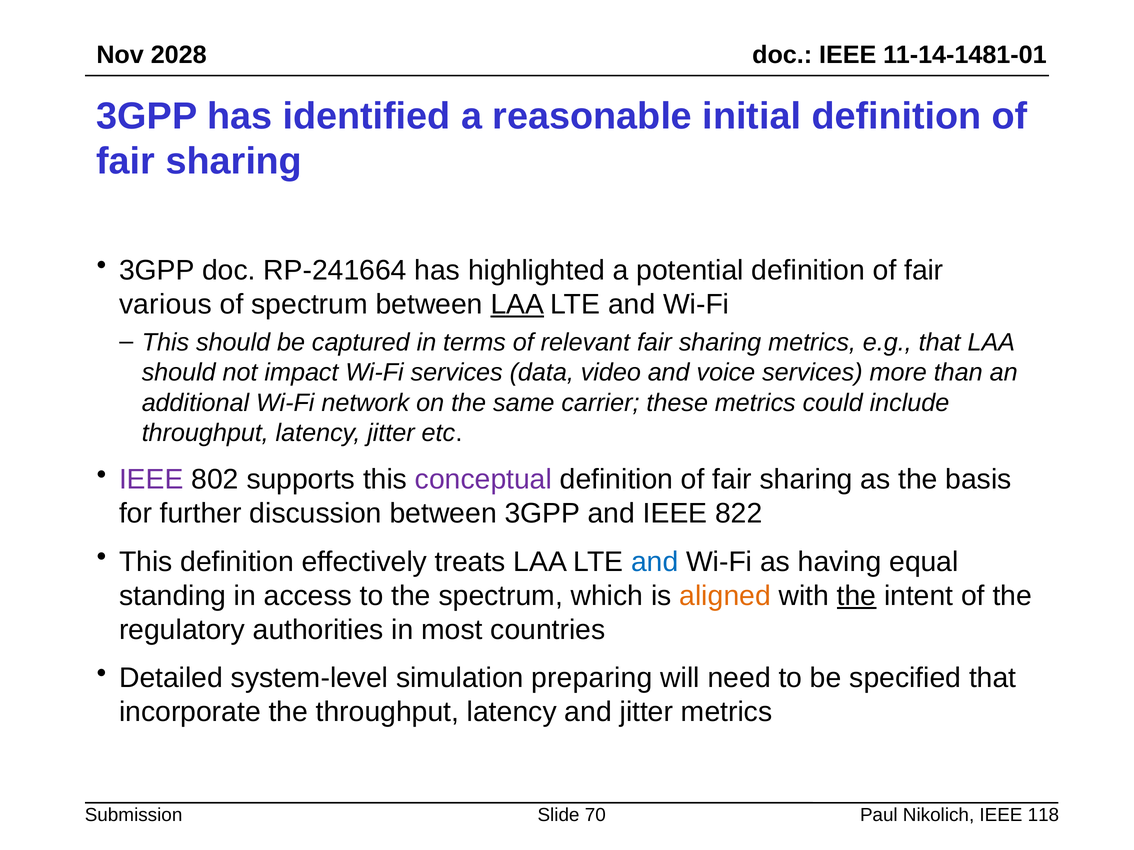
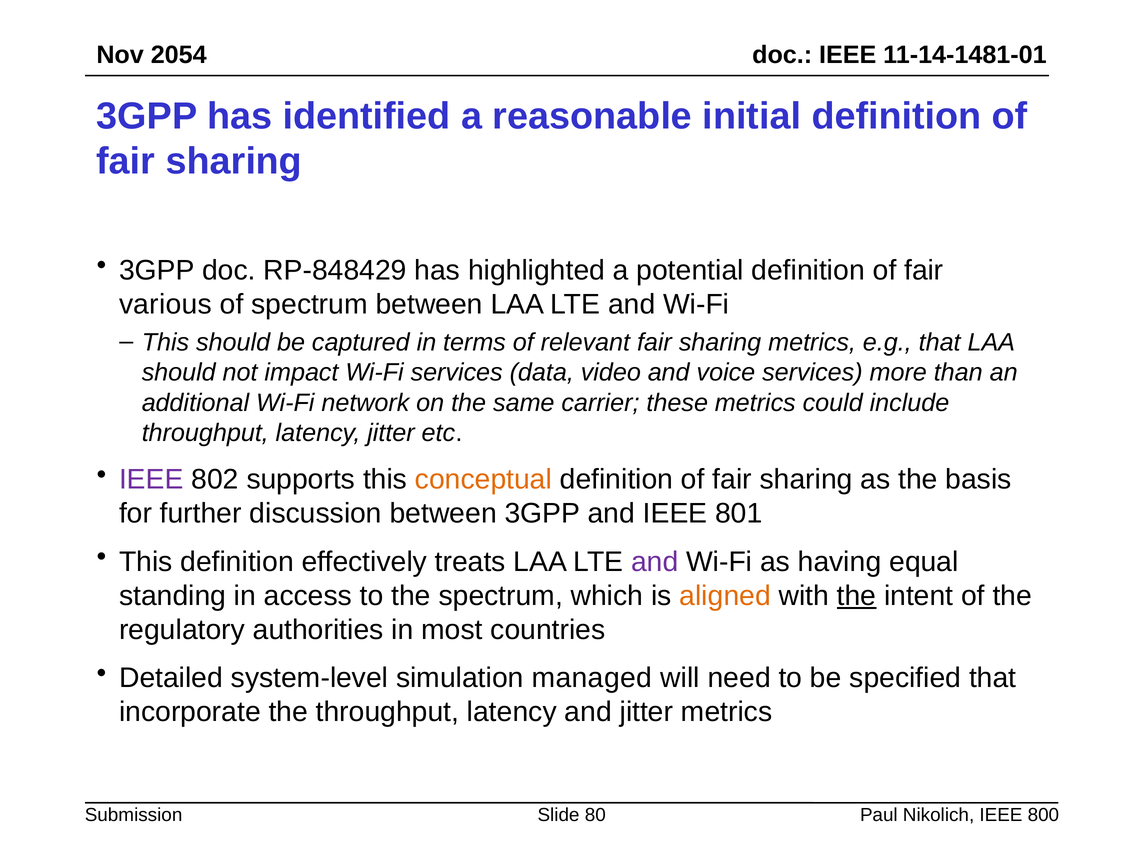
2028: 2028 -> 2054
RP-241664: RP-241664 -> RP-848429
LAA at (517, 304) underline: present -> none
conceptual colour: purple -> orange
822: 822 -> 801
and at (655, 562) colour: blue -> purple
preparing: preparing -> managed
70: 70 -> 80
118: 118 -> 800
